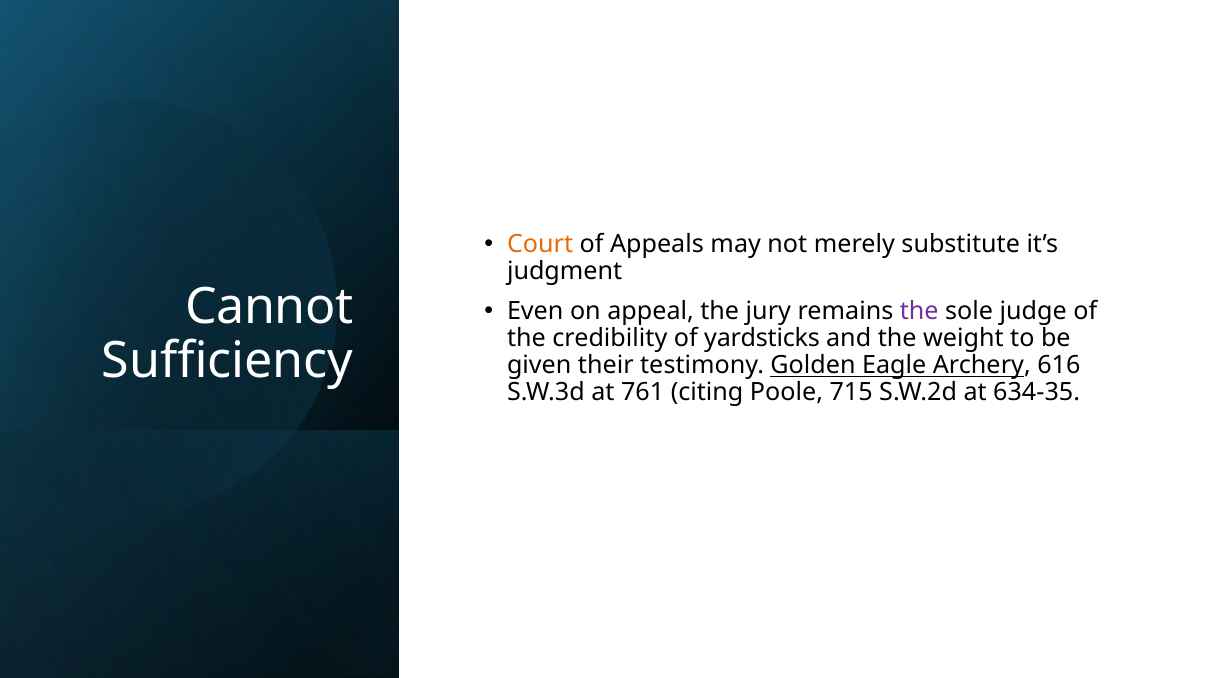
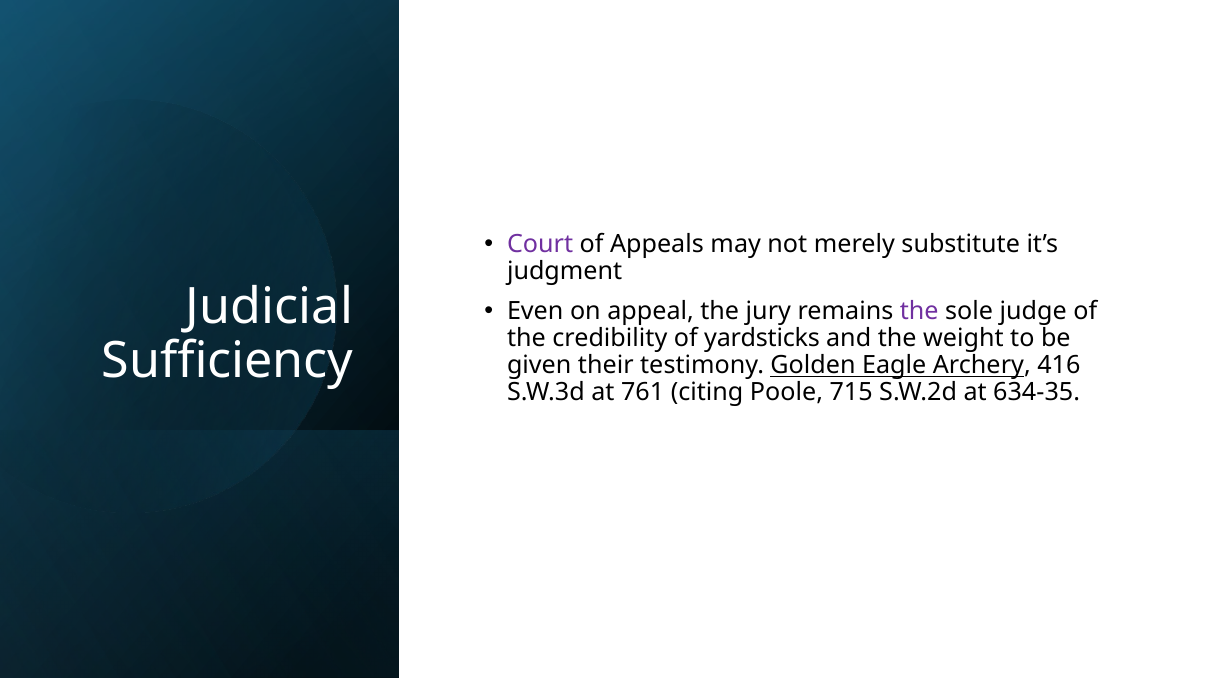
Court colour: orange -> purple
Cannot: Cannot -> Judicial
616: 616 -> 416
